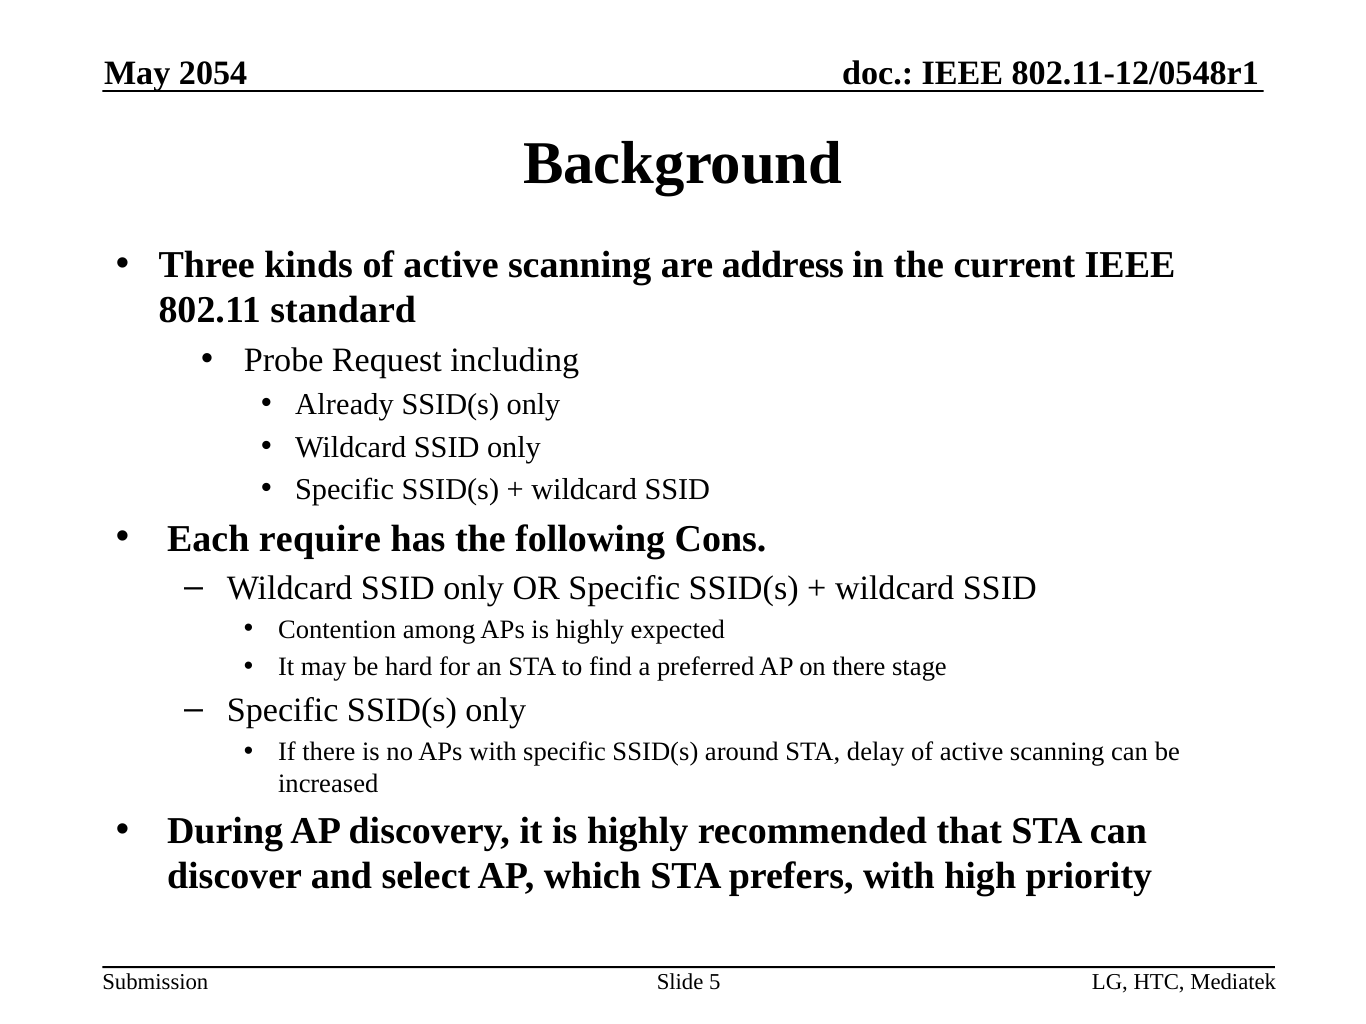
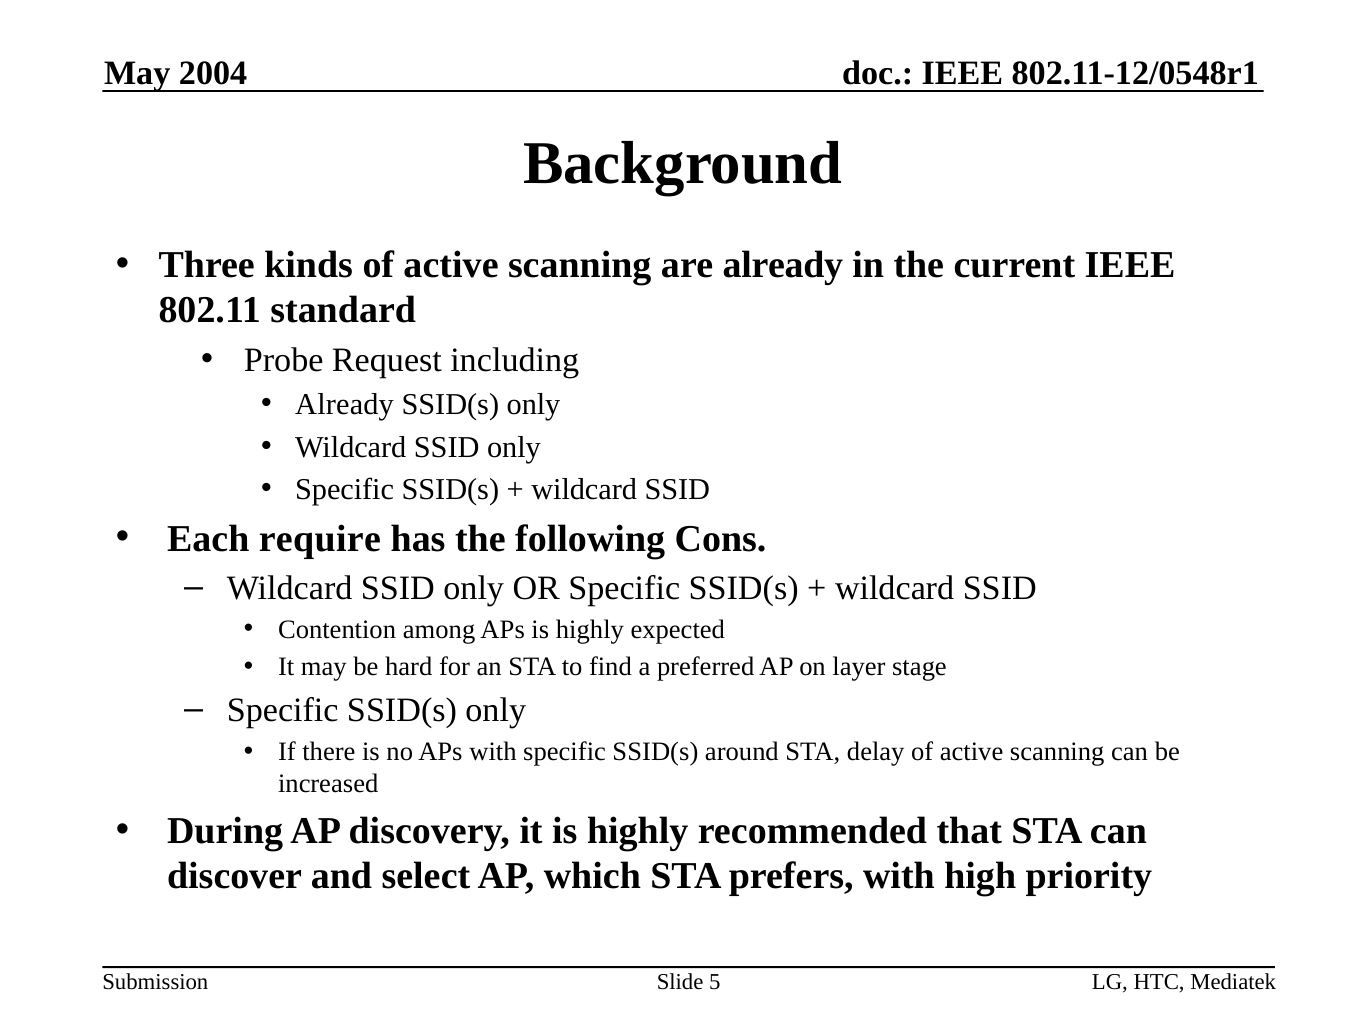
2054: 2054 -> 2004
are address: address -> already
on there: there -> layer
